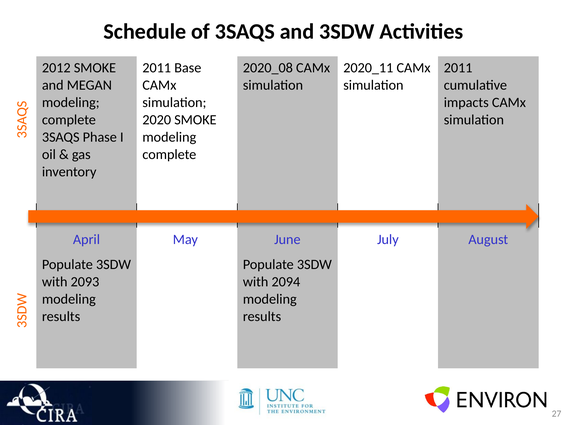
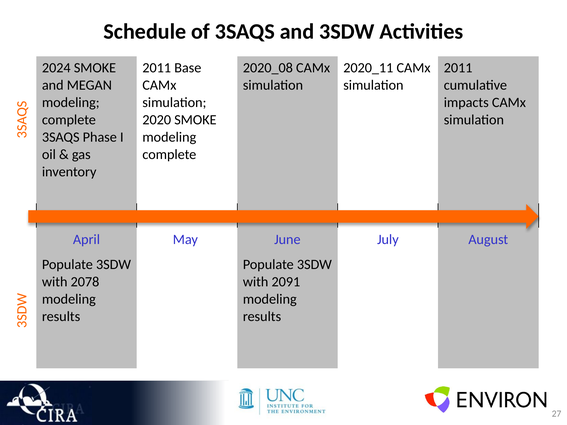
2012: 2012 -> 2024
2093: 2093 -> 2078
2094: 2094 -> 2091
